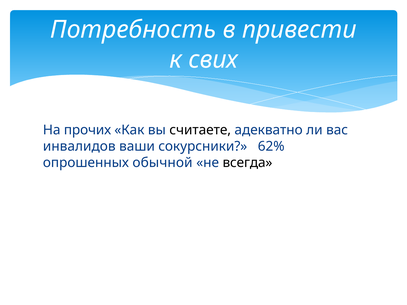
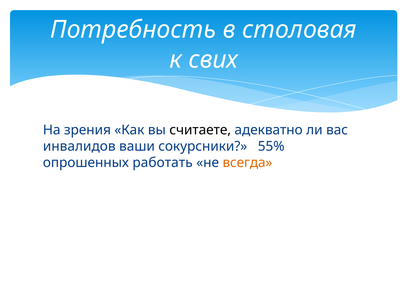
привести: привести -> столовая
прочих: прочих -> зрения
62%: 62% -> 55%
обычной: обычной -> работать
всегда colour: black -> orange
